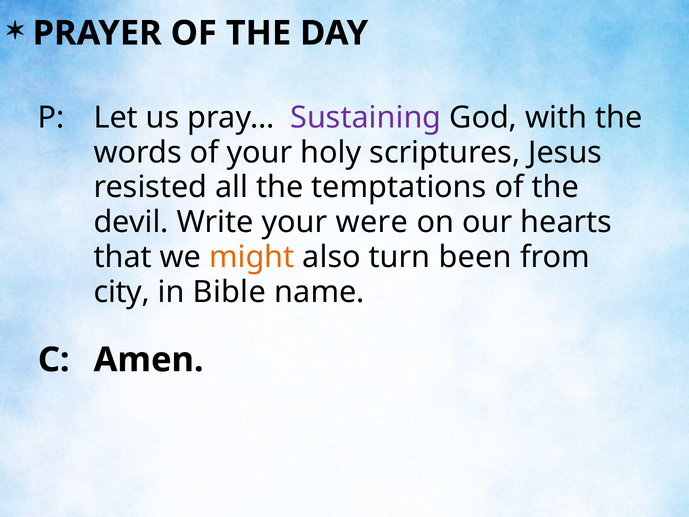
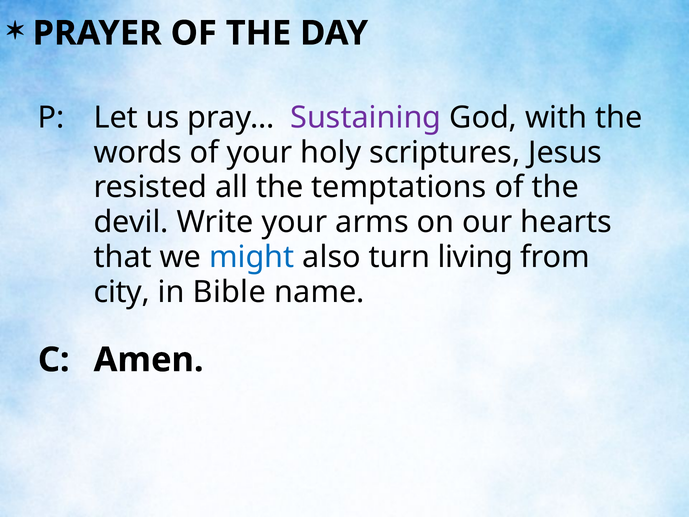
were: were -> arms
might colour: orange -> blue
been: been -> living
